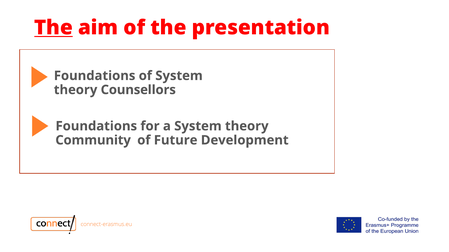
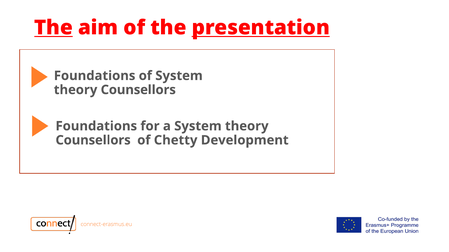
presentation underline: none -> present
Community at (93, 140): Community -> Counsellors
Future: Future -> Chetty
